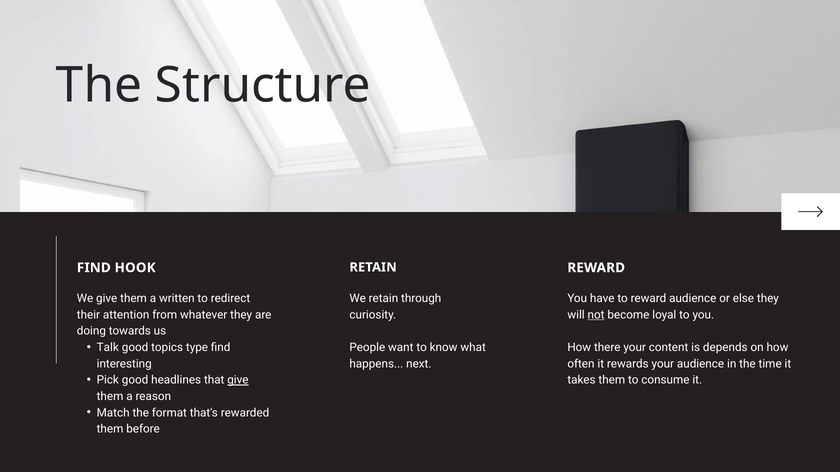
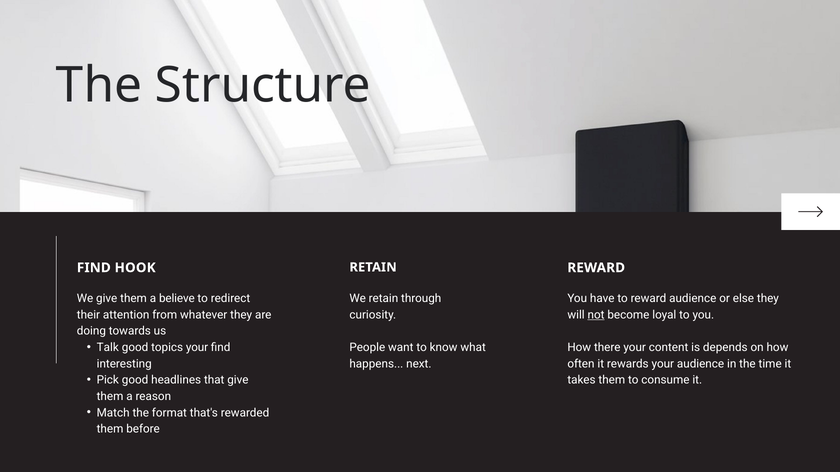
written: written -> believe
topics type: type -> your
give at (238, 380) underline: present -> none
